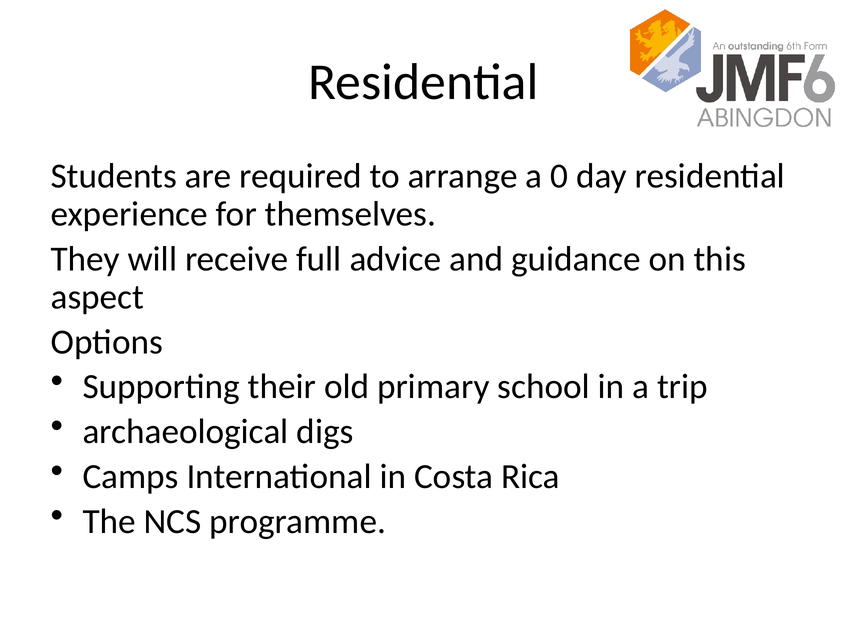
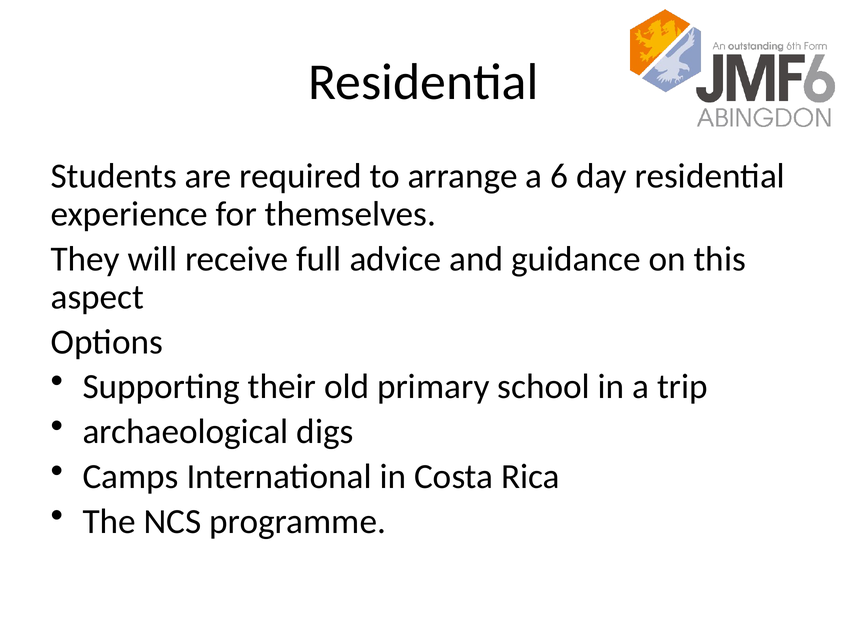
0: 0 -> 6
